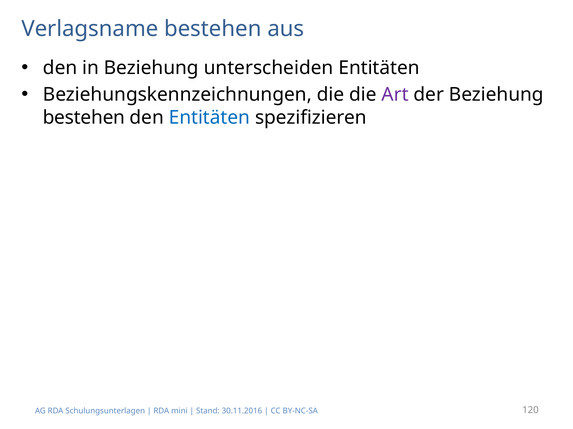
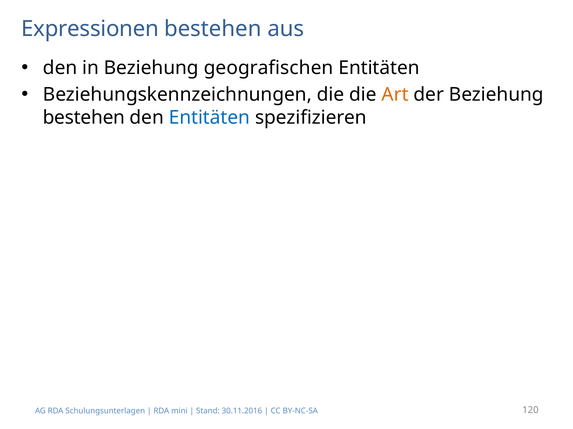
Verlagsname: Verlagsname -> Expressionen
unterscheiden: unterscheiden -> geografischen
Art colour: purple -> orange
